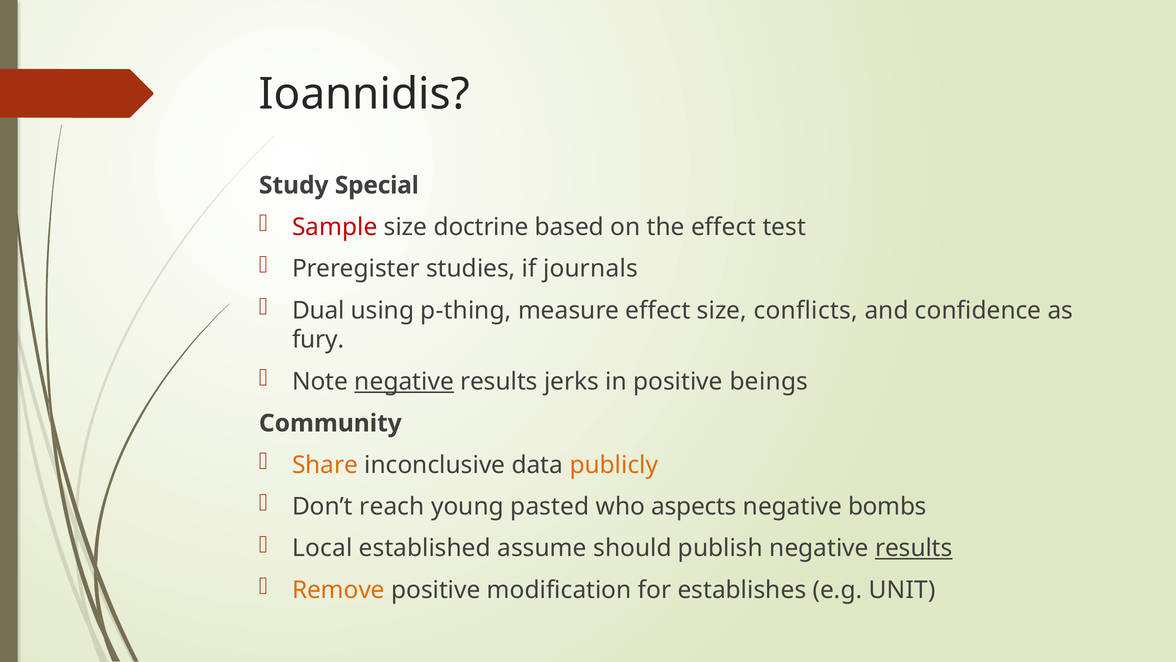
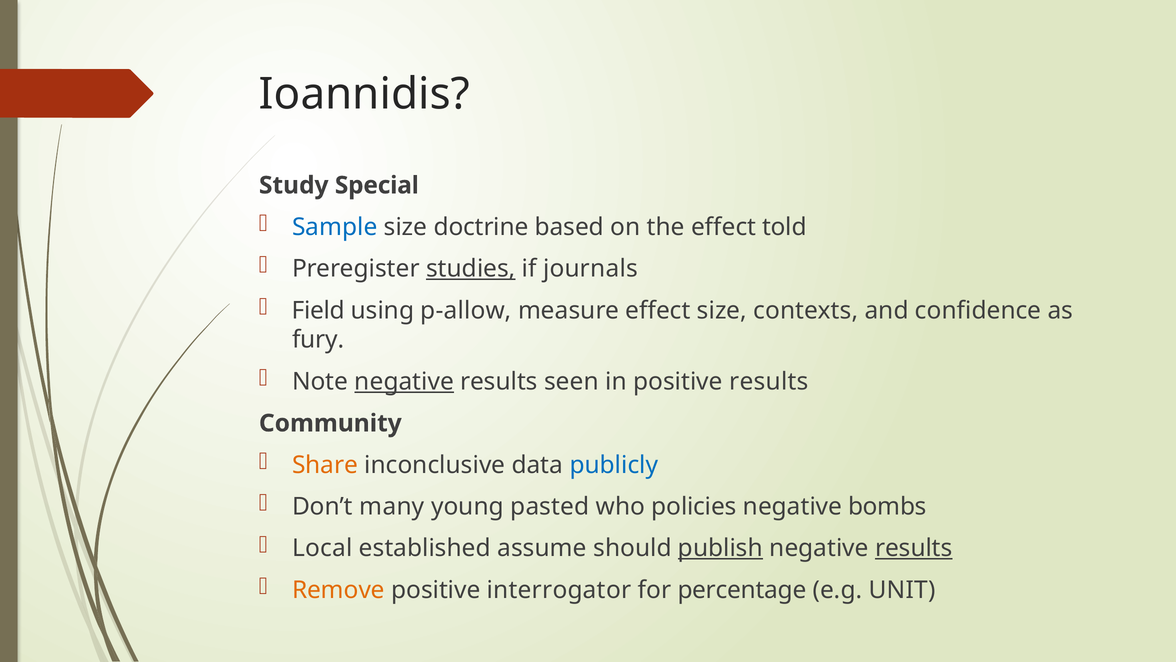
Sample colour: red -> blue
test: test -> told
studies underline: none -> present
Dual: Dual -> Field
p-thing: p-thing -> p-allow
conflicts: conflicts -> contexts
jerks: jerks -> seen
positive beings: beings -> results
publicly colour: orange -> blue
reach: reach -> many
aspects: aspects -> policies
publish underline: none -> present
modification: modification -> interrogator
establishes: establishes -> percentage
